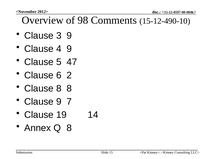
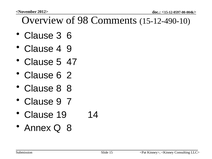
3 9: 9 -> 6
